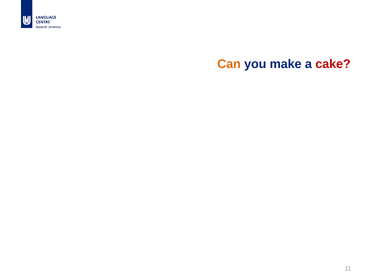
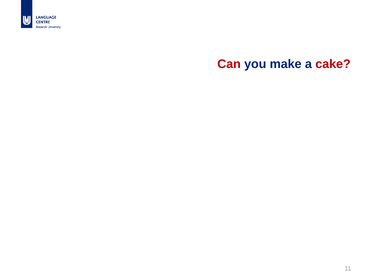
Can colour: orange -> red
